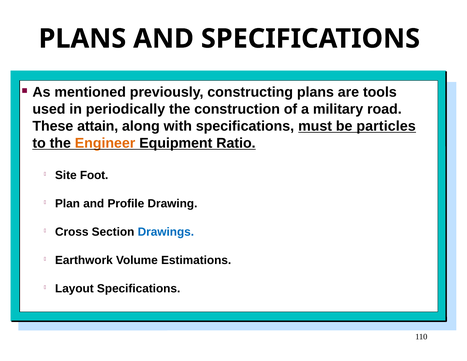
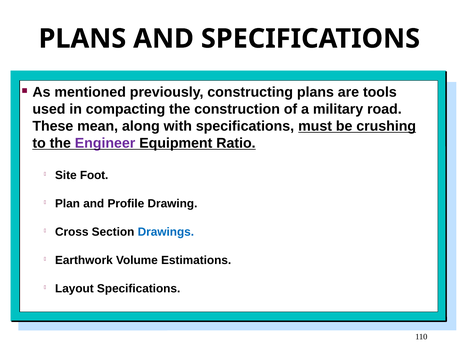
periodically: periodically -> compacting
attain: attain -> mean
particles: particles -> crushing
Engineer colour: orange -> purple
